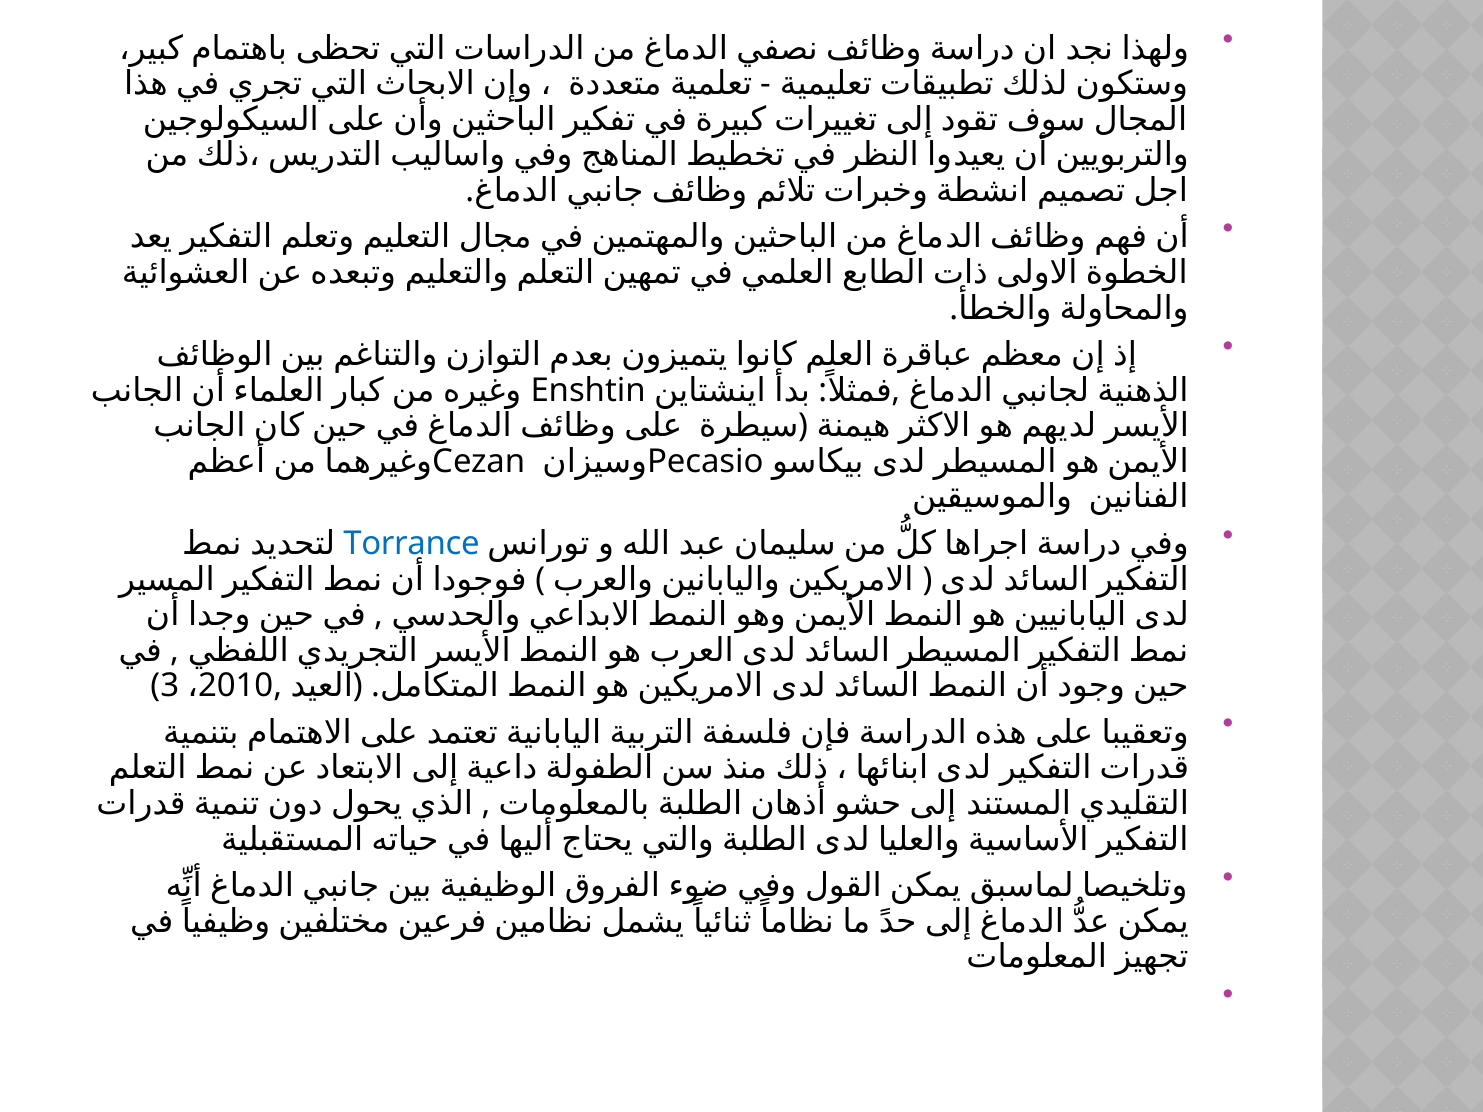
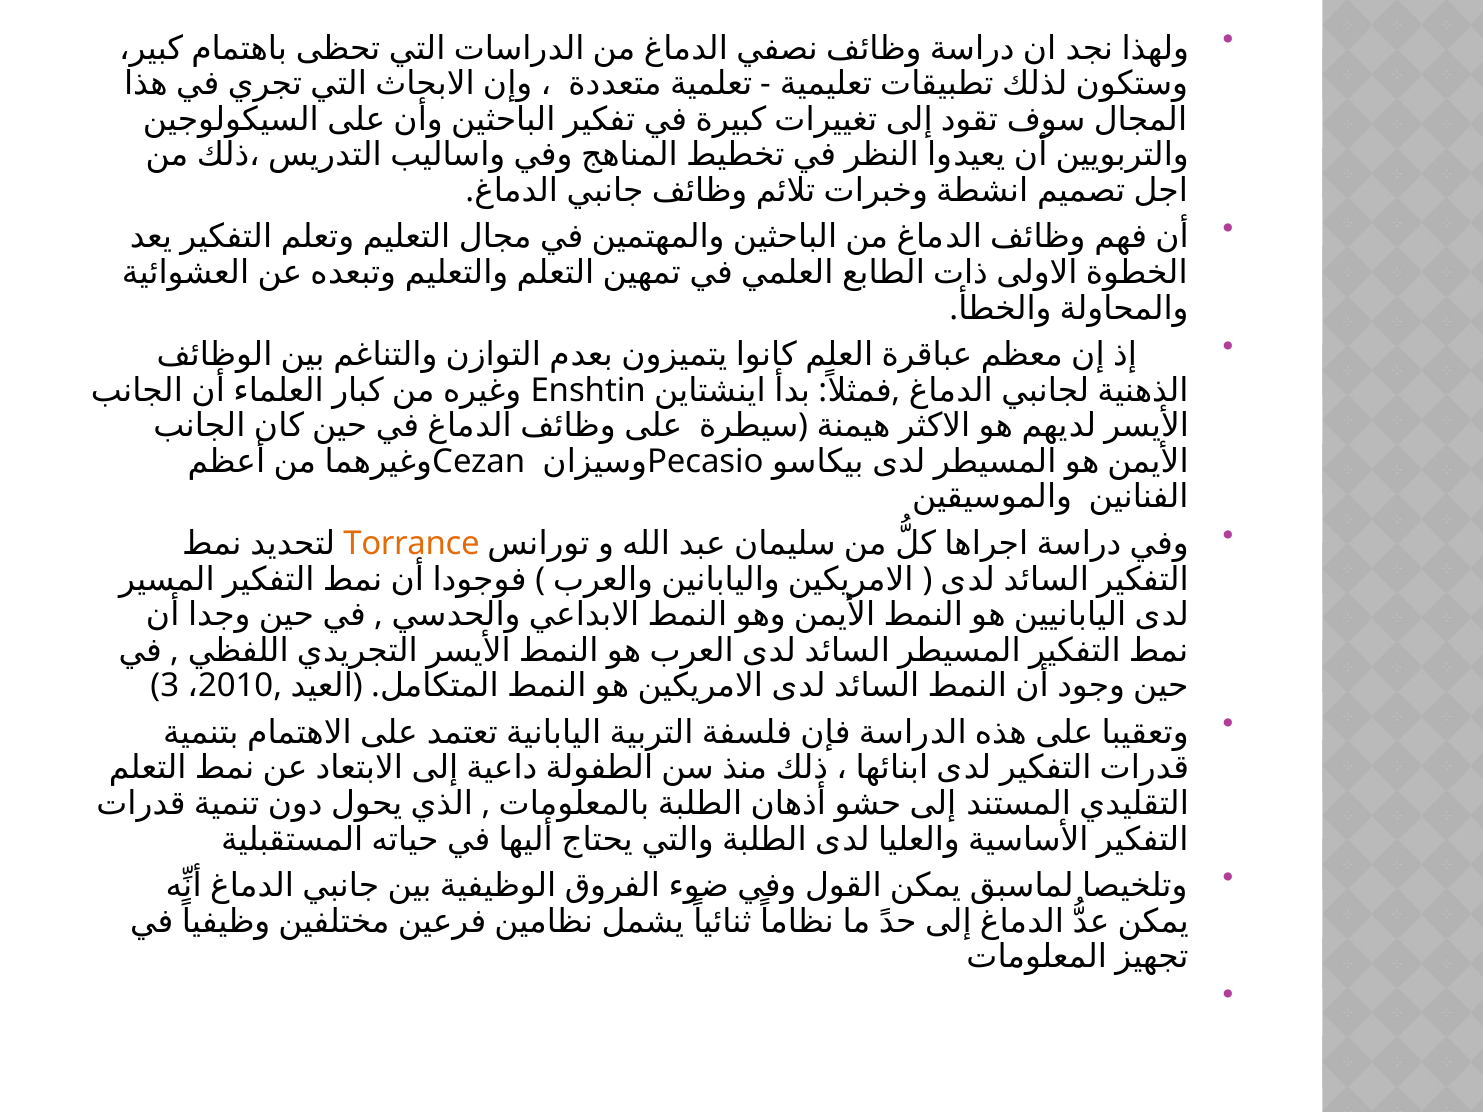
Torrance colour: blue -> orange
